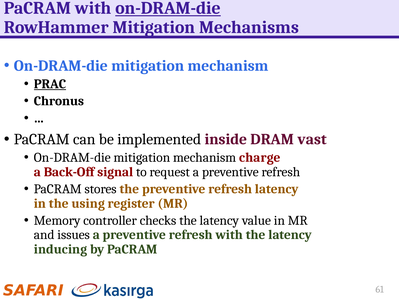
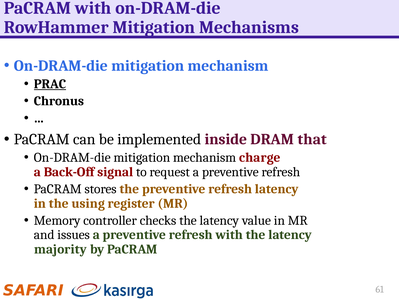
on-DRAM-die at (168, 8) underline: present -> none
vast: vast -> that
inducing: inducing -> majority
